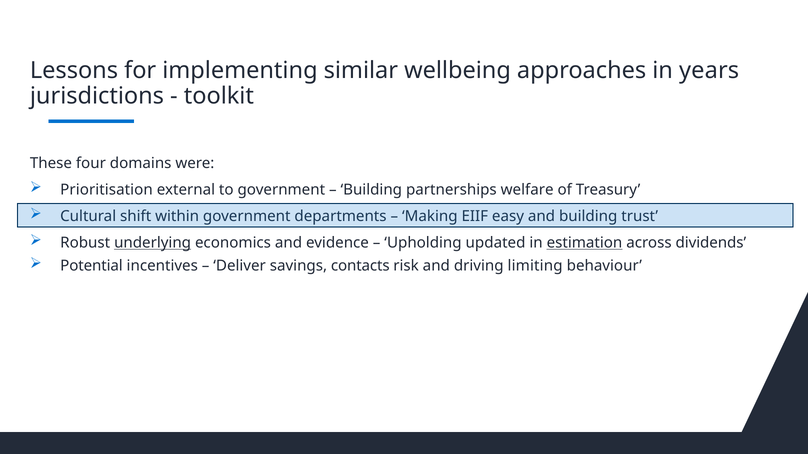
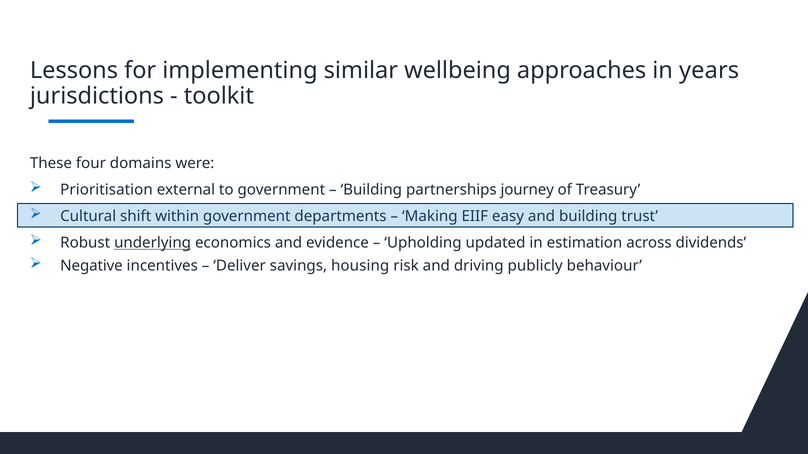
welfare: welfare -> journey
estimation underline: present -> none
Potential: Potential -> Negative
contacts: contacts -> housing
limiting: limiting -> publicly
